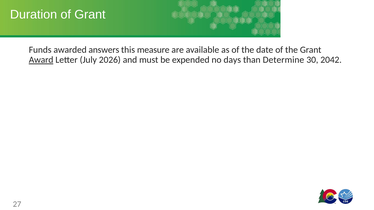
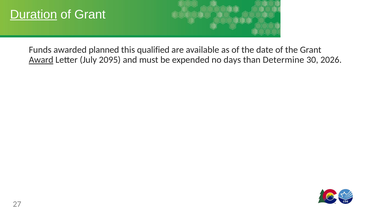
Duration underline: none -> present
answers: answers -> planned
measure: measure -> qualified
2026: 2026 -> 2095
2042: 2042 -> 2026
